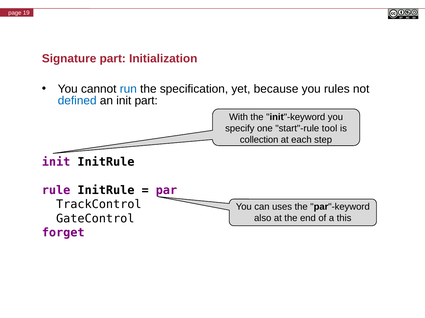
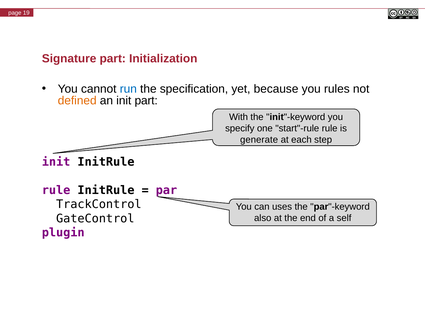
defined colour: blue -> orange
start"-rule tool: tool -> rule
collection: collection -> generate
this: this -> self
forget: forget -> plugin
